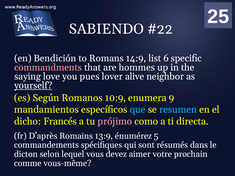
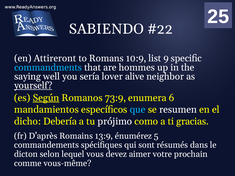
Bendición: Bendición -> Attireront
14:9: 14:9 -> 10:9
6: 6 -> 9
commandments colour: pink -> light blue
love: love -> well
pues: pues -> sería
Según underline: none -> present
10:9: 10:9 -> 73:9
9: 9 -> 6
resumen colour: light blue -> white
Francés: Francés -> Debería
prójimo colour: pink -> white
directa: directa -> gracias
